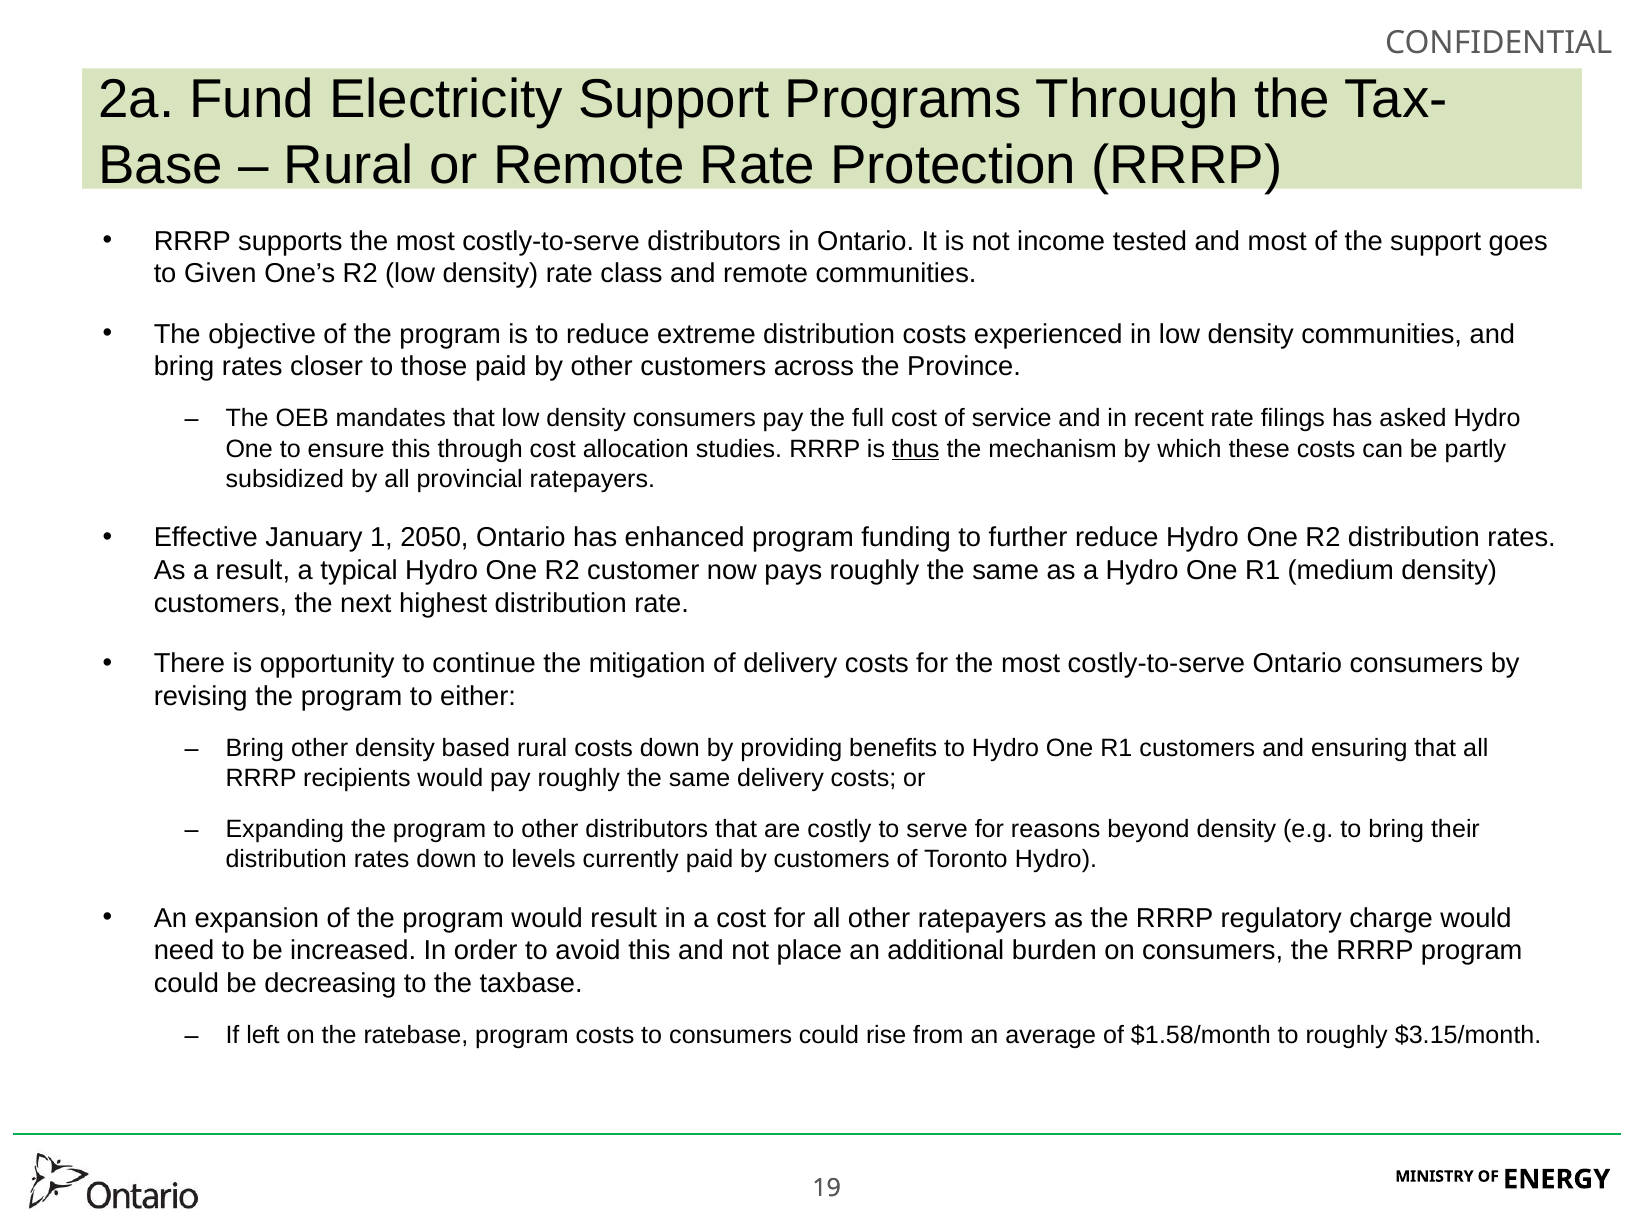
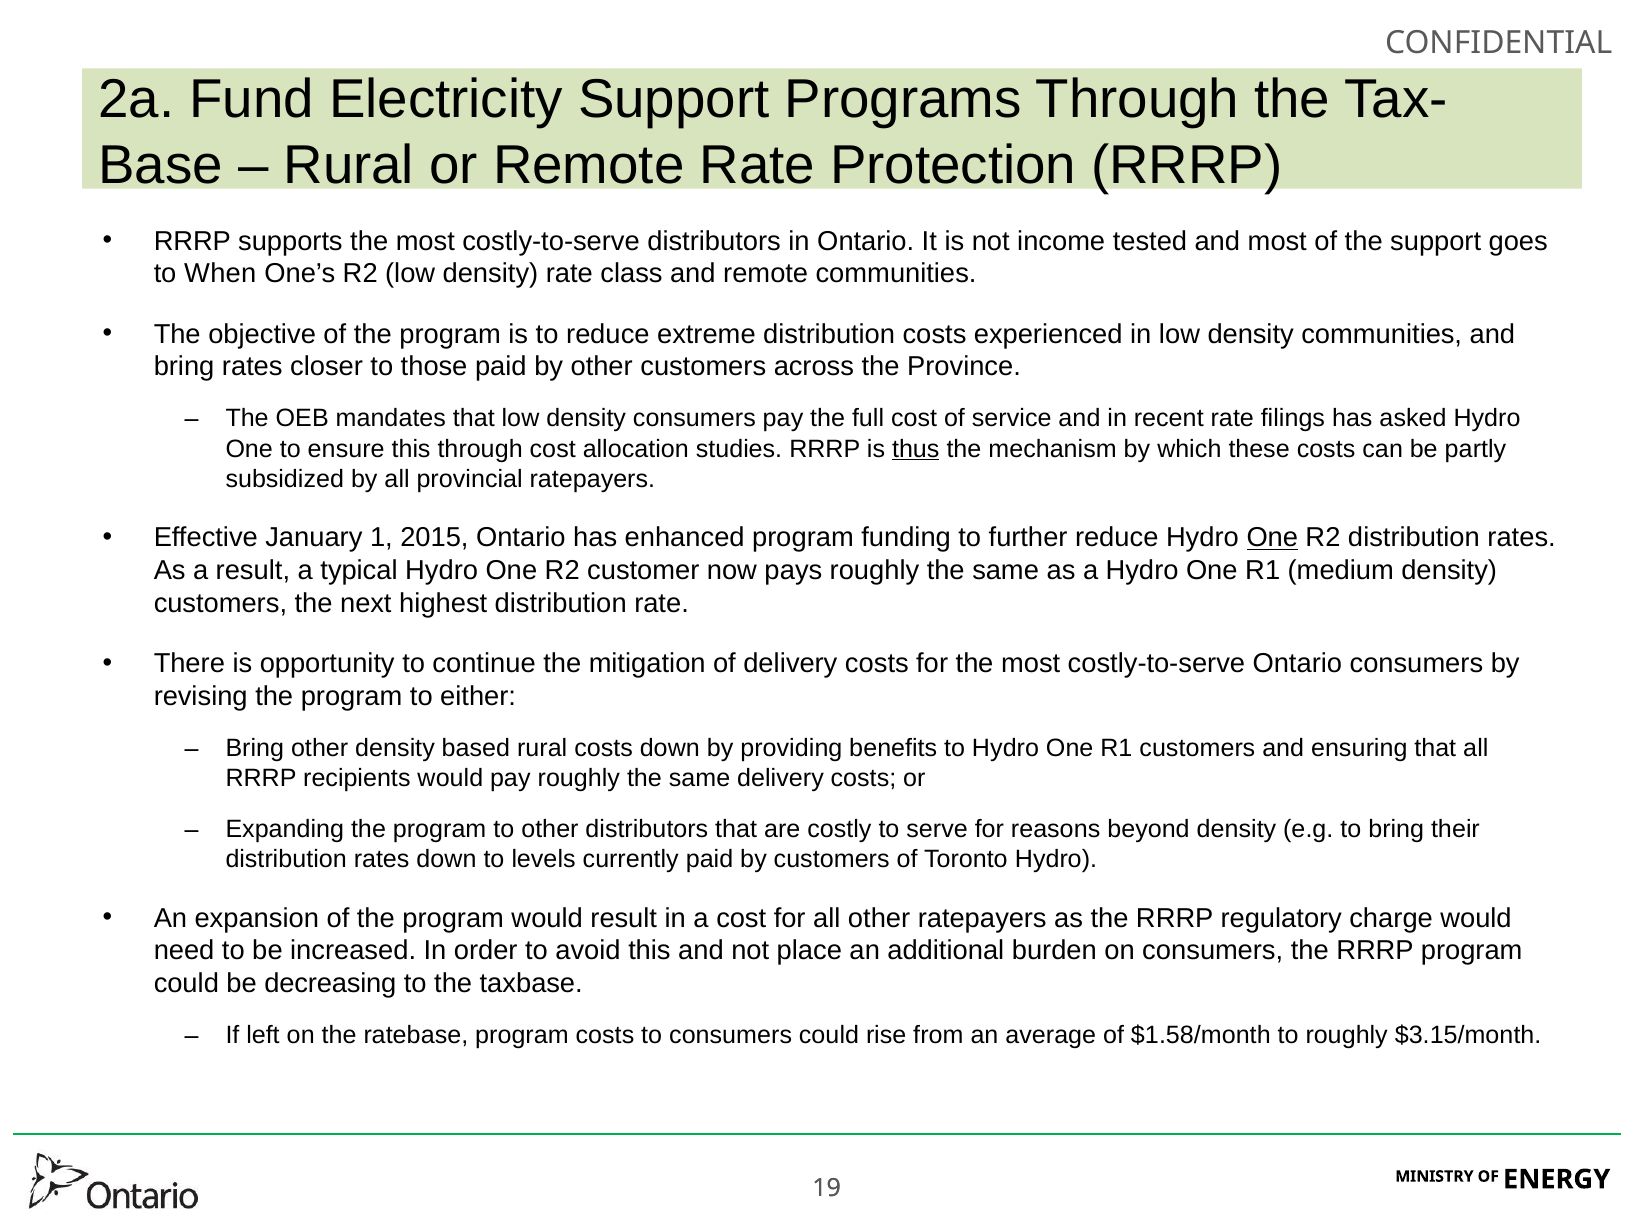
Given: Given -> When
2050: 2050 -> 2015
One at (1272, 538) underline: none -> present
